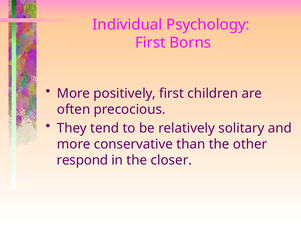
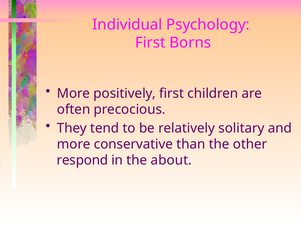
closer: closer -> about
